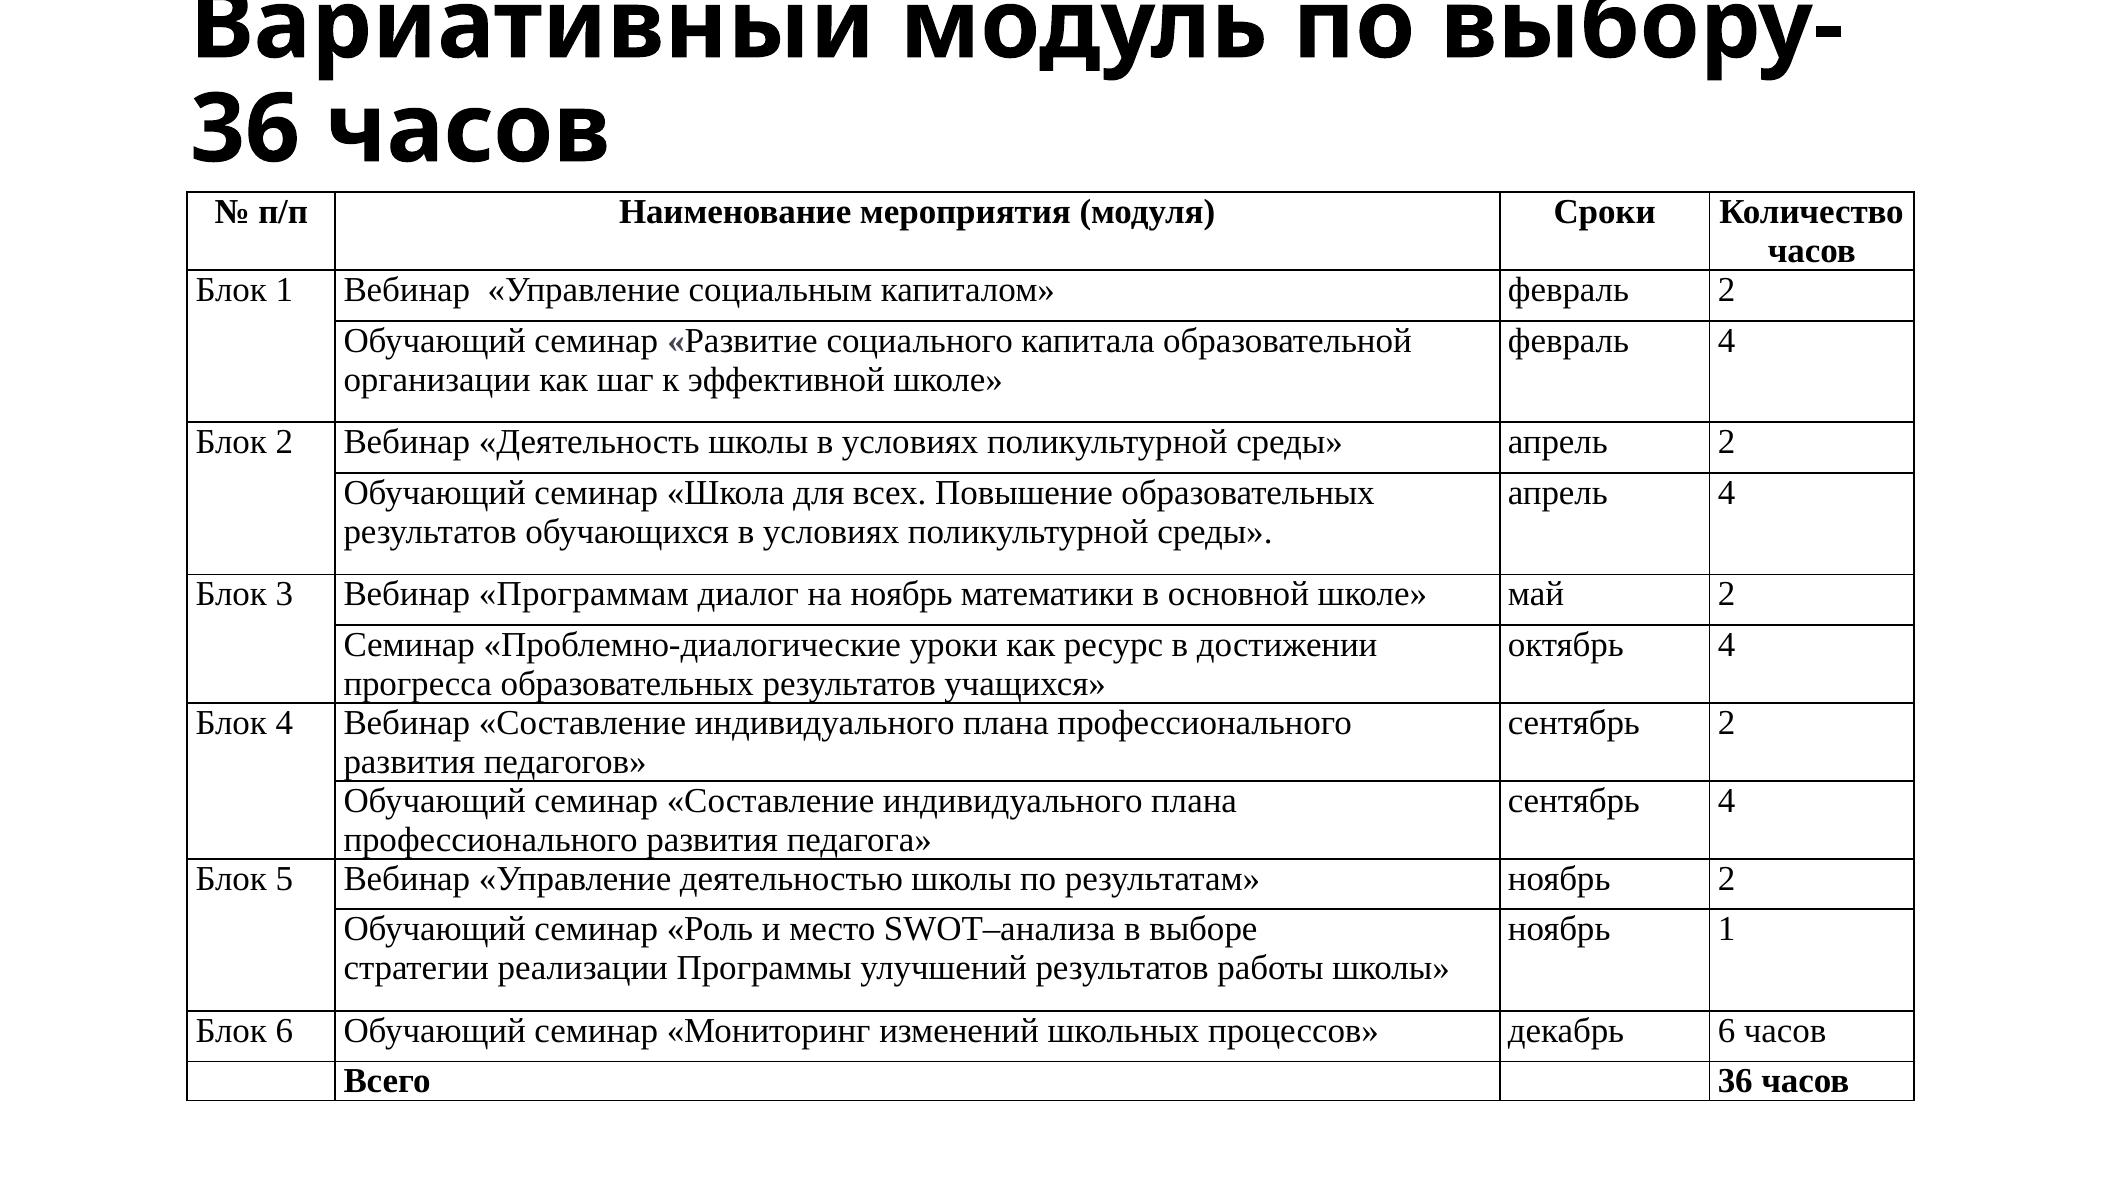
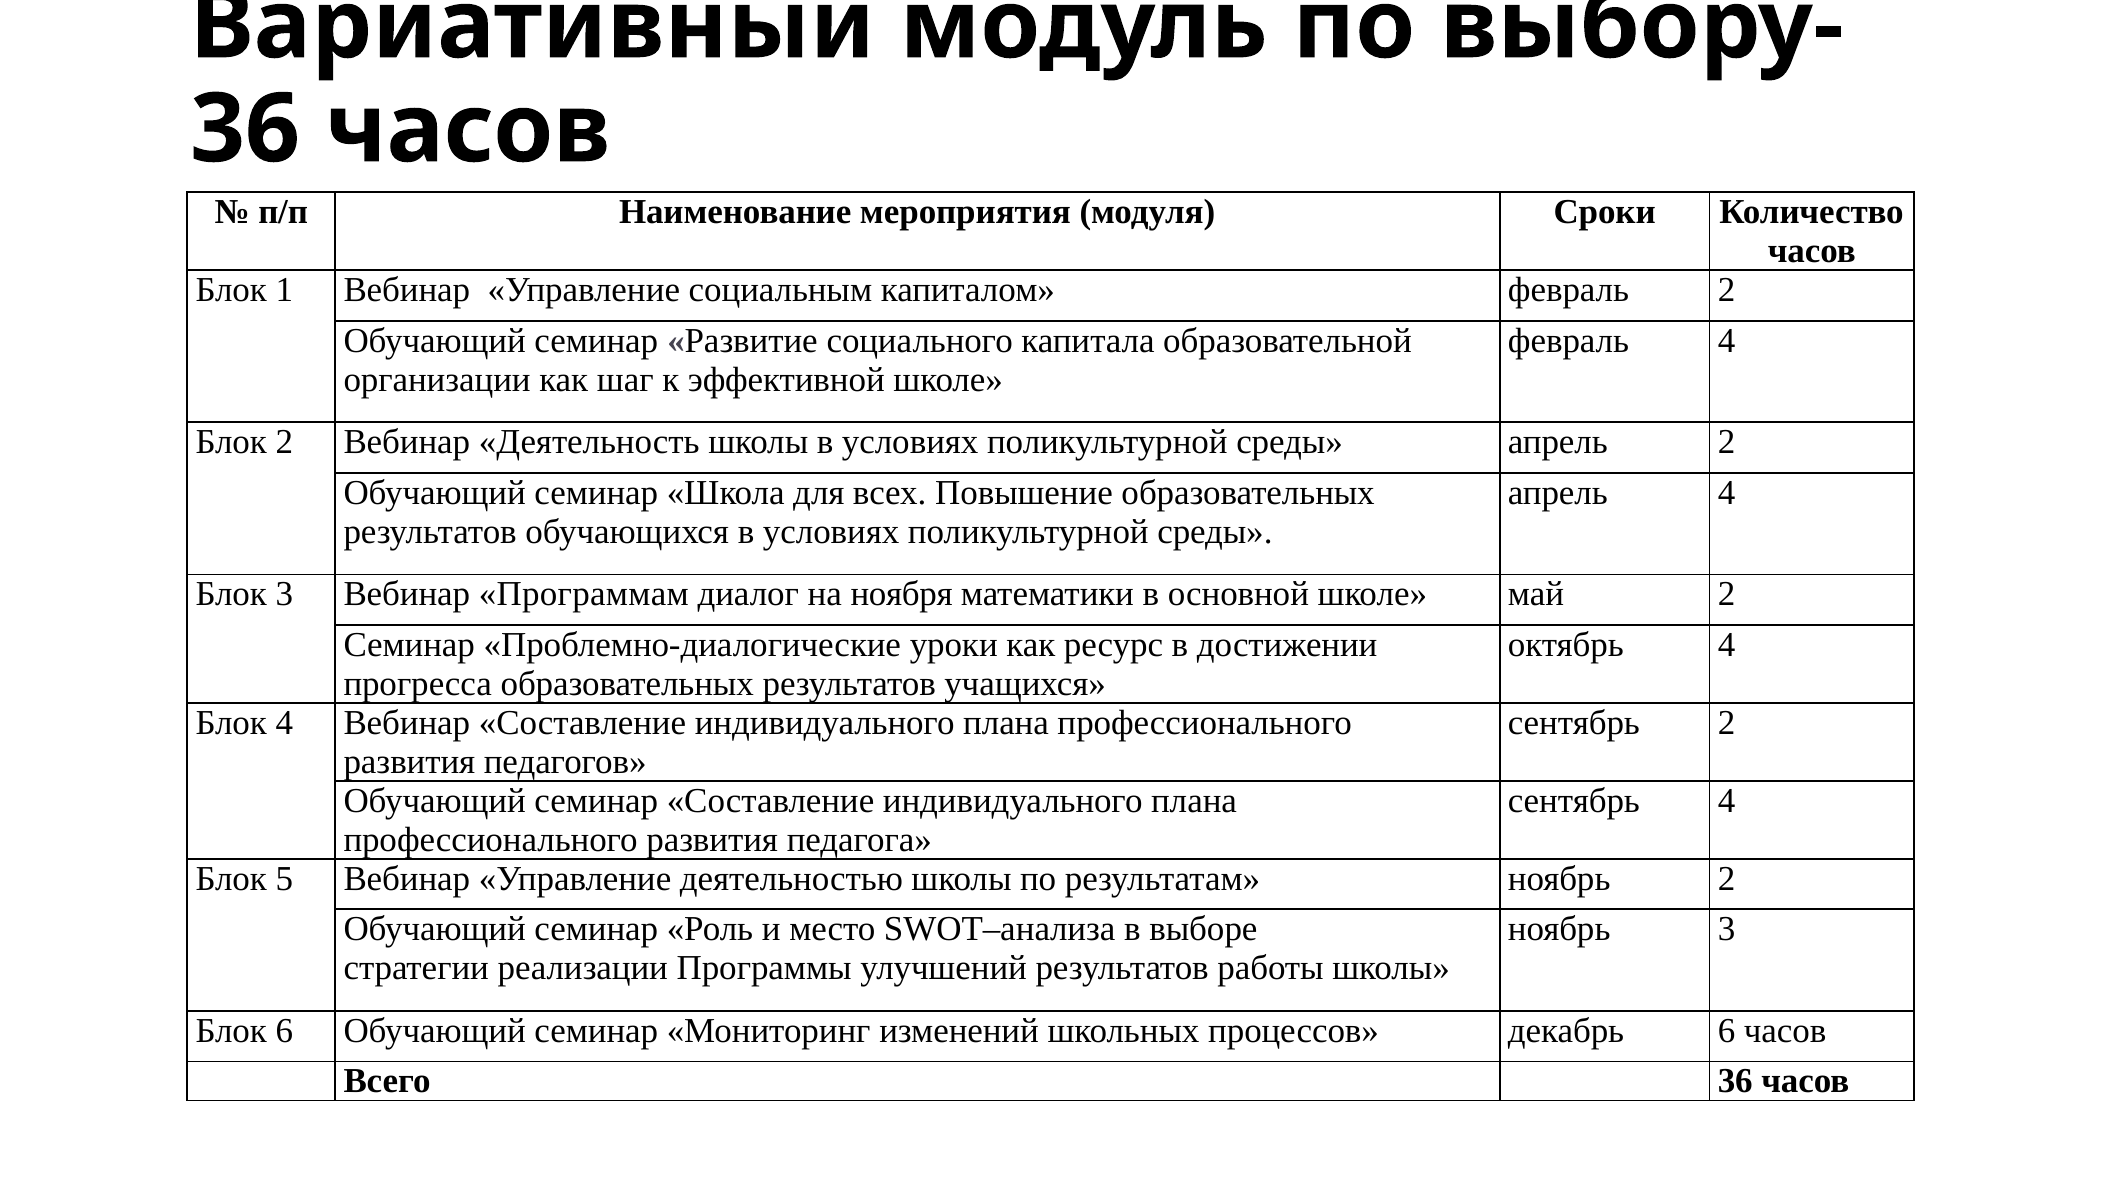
на ноябрь: ноябрь -> ноября
ноябрь 1: 1 -> 3
